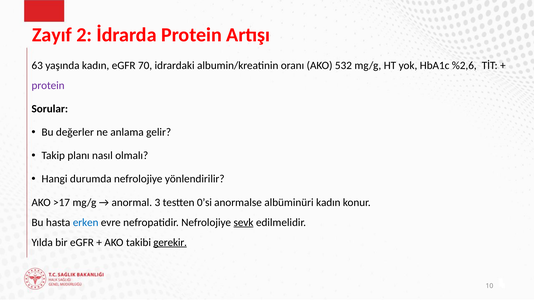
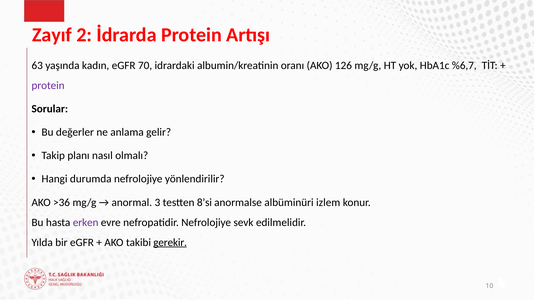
532: 532 -> 126
%2,6: %2,6 -> %6,7
>17: >17 -> >36
0’si: 0’si -> 8’si
albüminüri kadın: kadın -> izlem
erken colour: blue -> purple
sevk underline: present -> none
